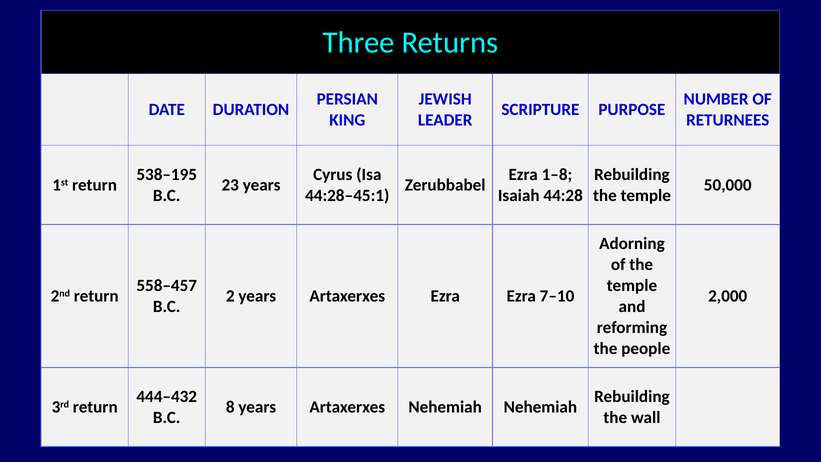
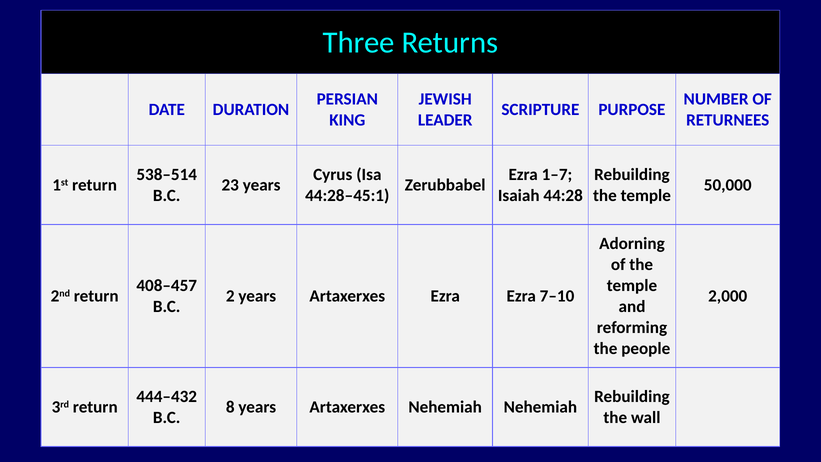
538–195: 538–195 -> 538–514
1–8: 1–8 -> 1–7
558–457: 558–457 -> 408–457
